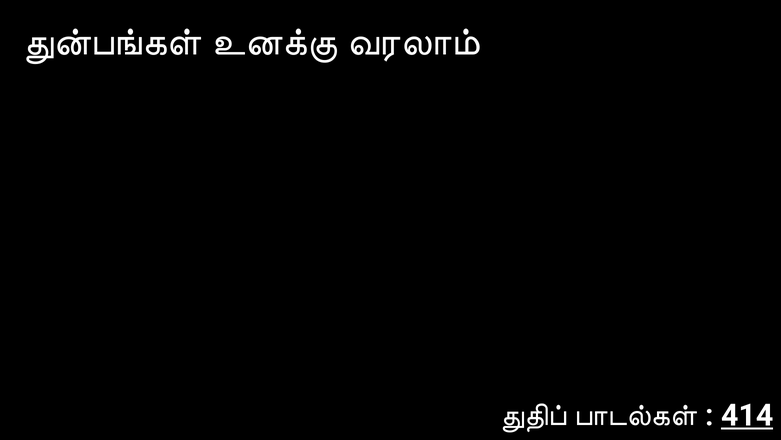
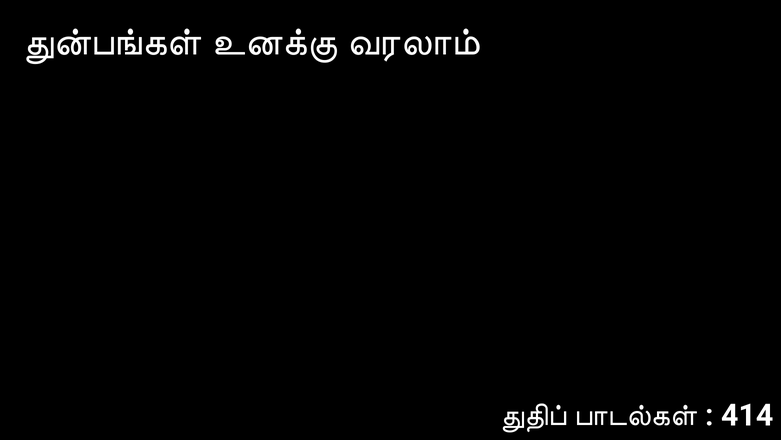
414 underline: present -> none
